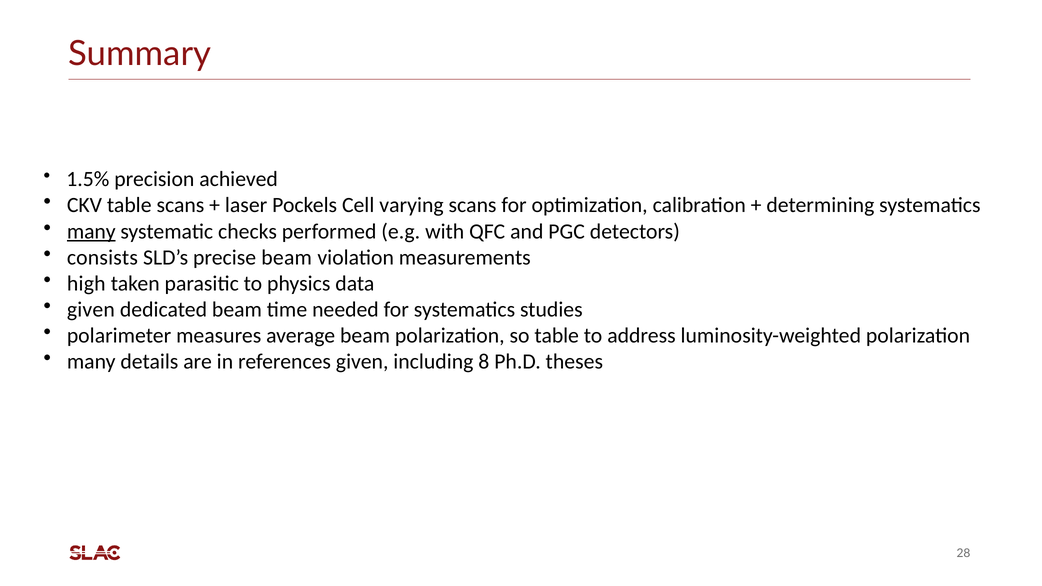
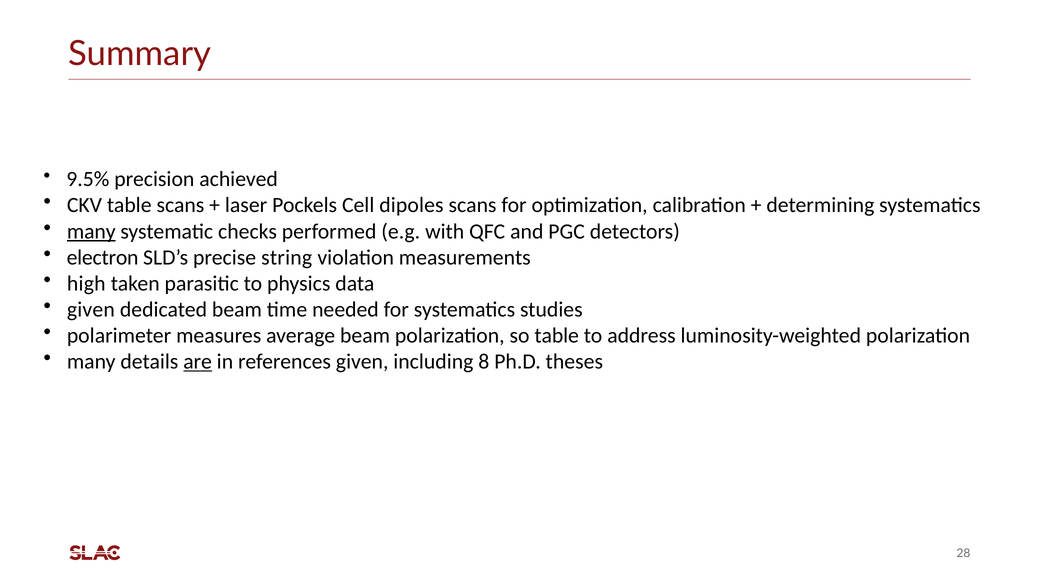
1.5%: 1.5% -> 9.5%
varying: varying -> dipoles
consists: consists -> electron
precise beam: beam -> string
are underline: none -> present
